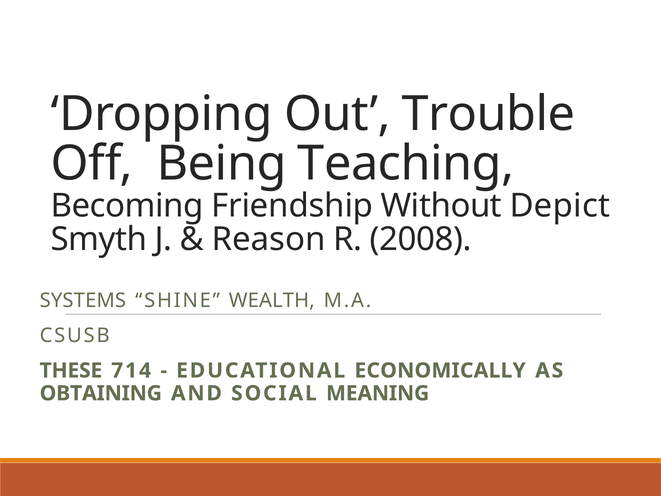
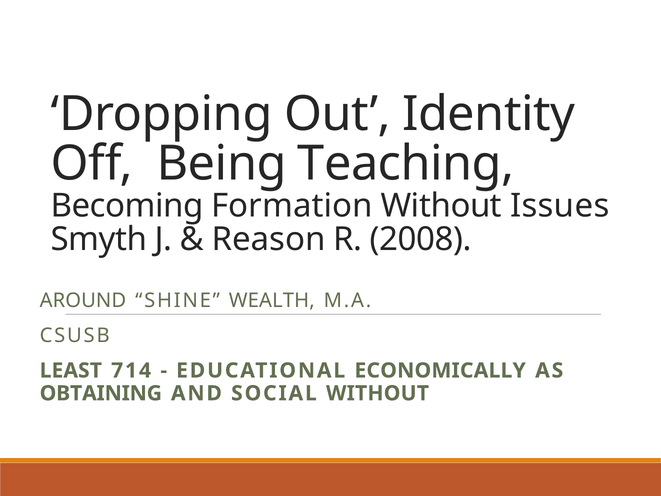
Trouble: Trouble -> Identity
Friendship: Friendship -> Formation
Depict: Depict -> Issues
SYSTEMS: SYSTEMS -> AROUND
THESE: THESE -> LEAST
SOCIAL MEANING: MEANING -> WITHOUT
